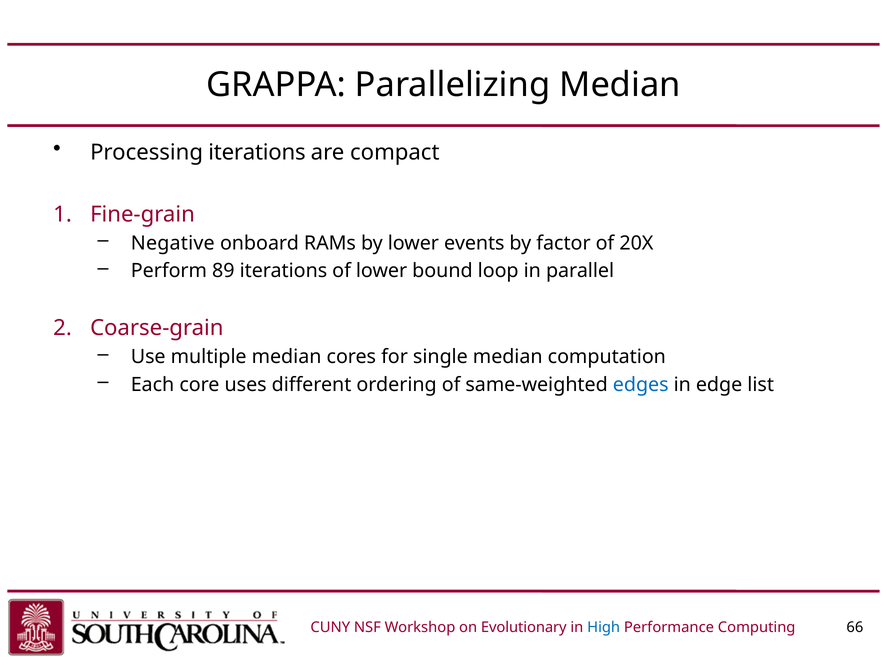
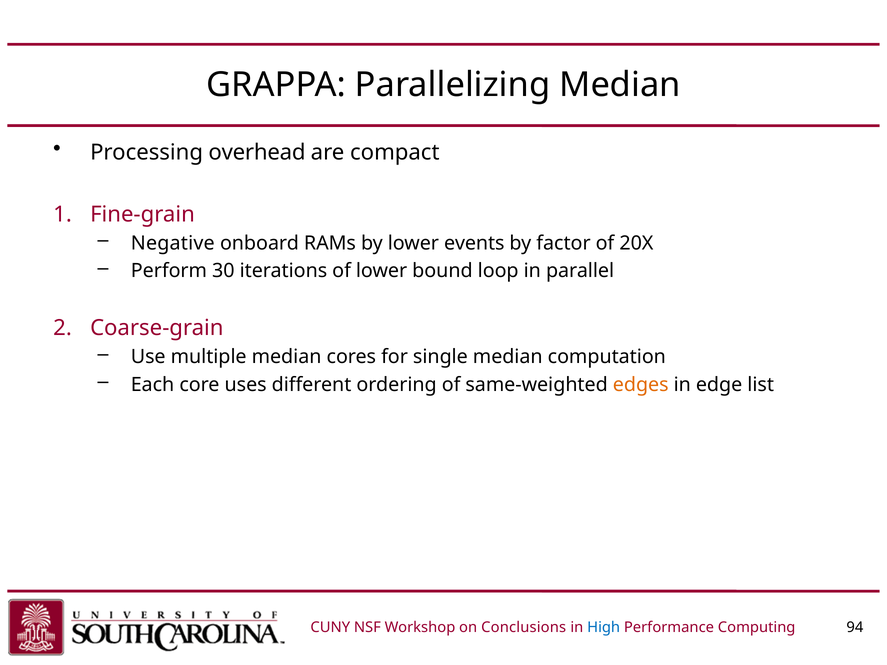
Processing iterations: iterations -> overhead
89: 89 -> 30
edges colour: blue -> orange
Evolutionary: Evolutionary -> Conclusions
66: 66 -> 94
